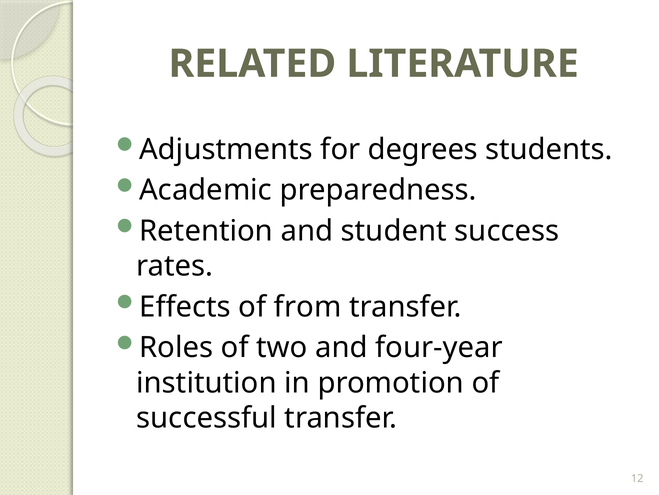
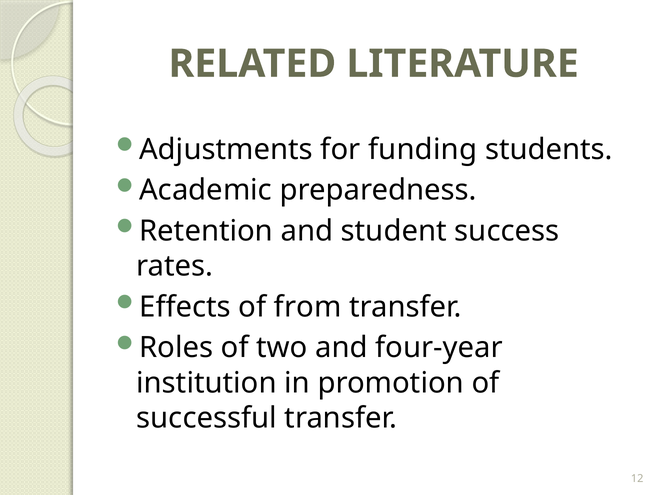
degrees: degrees -> funding
